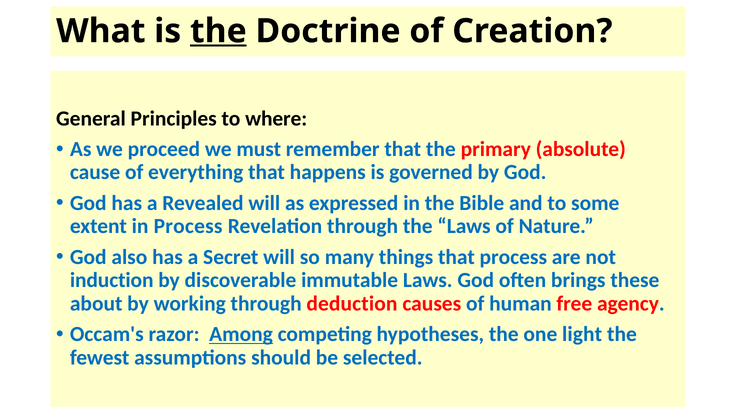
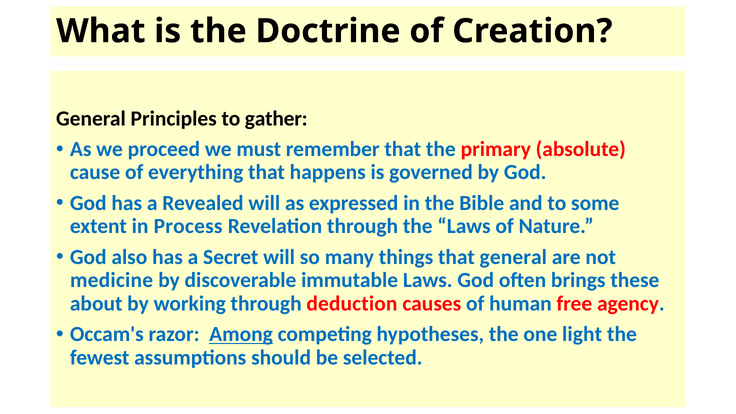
the at (218, 31) underline: present -> none
where: where -> gather
that process: process -> general
induction: induction -> medicine
